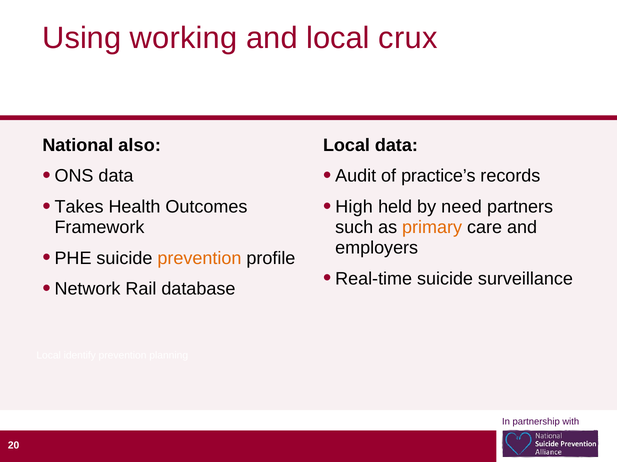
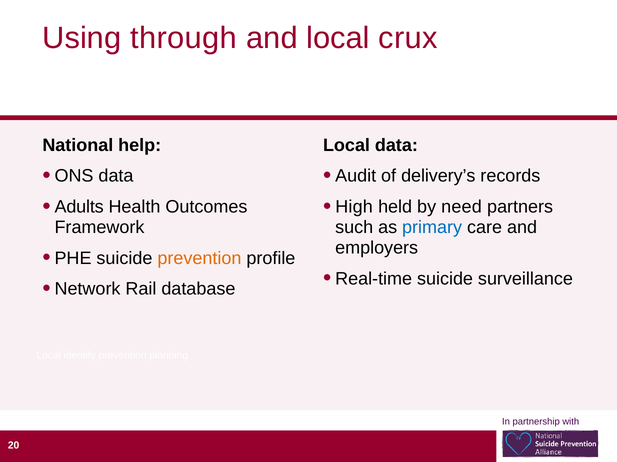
working: working -> through
also: also -> help
practice’s: practice’s -> delivery’s
Takes: Takes -> Adults
primary colour: orange -> blue
